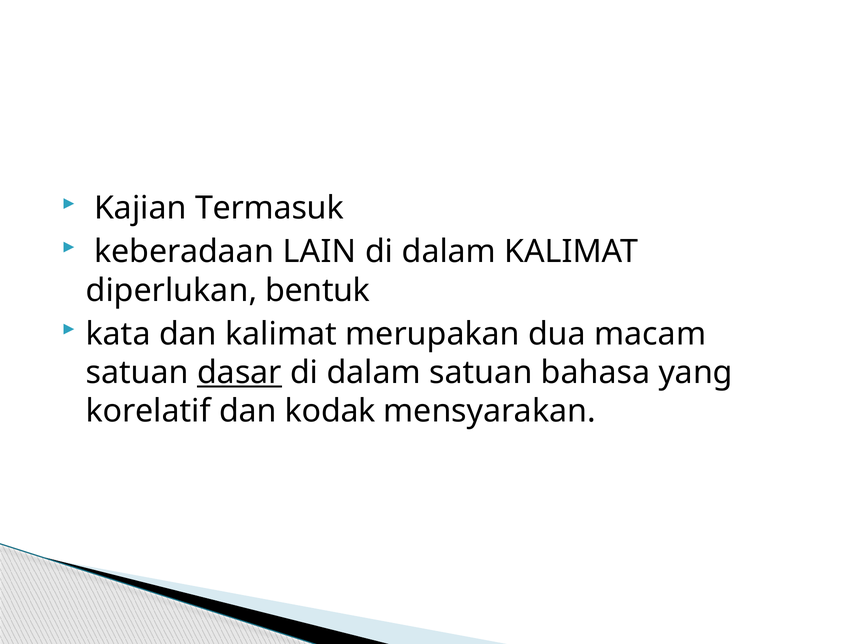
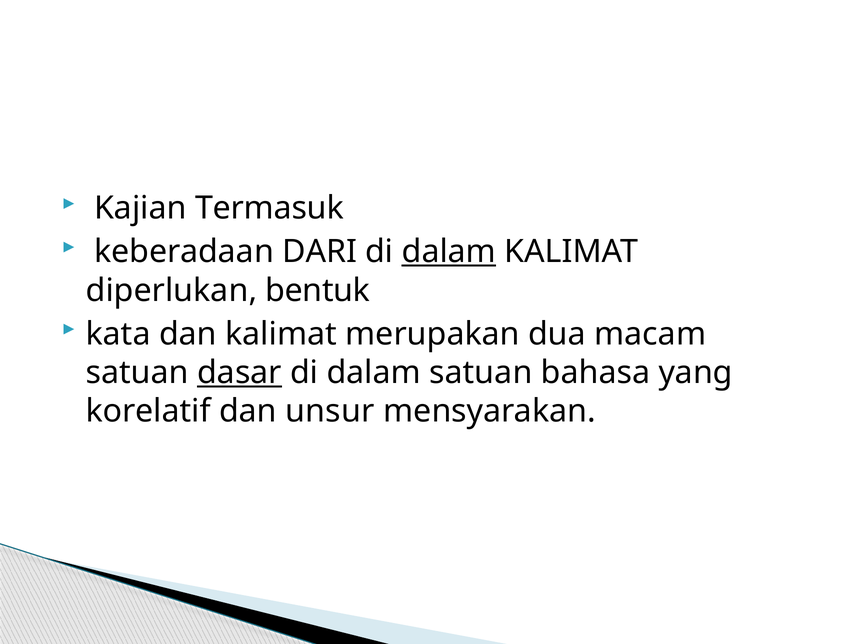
LAIN: LAIN -> DARI
dalam at (449, 252) underline: none -> present
kodak: kodak -> unsur
